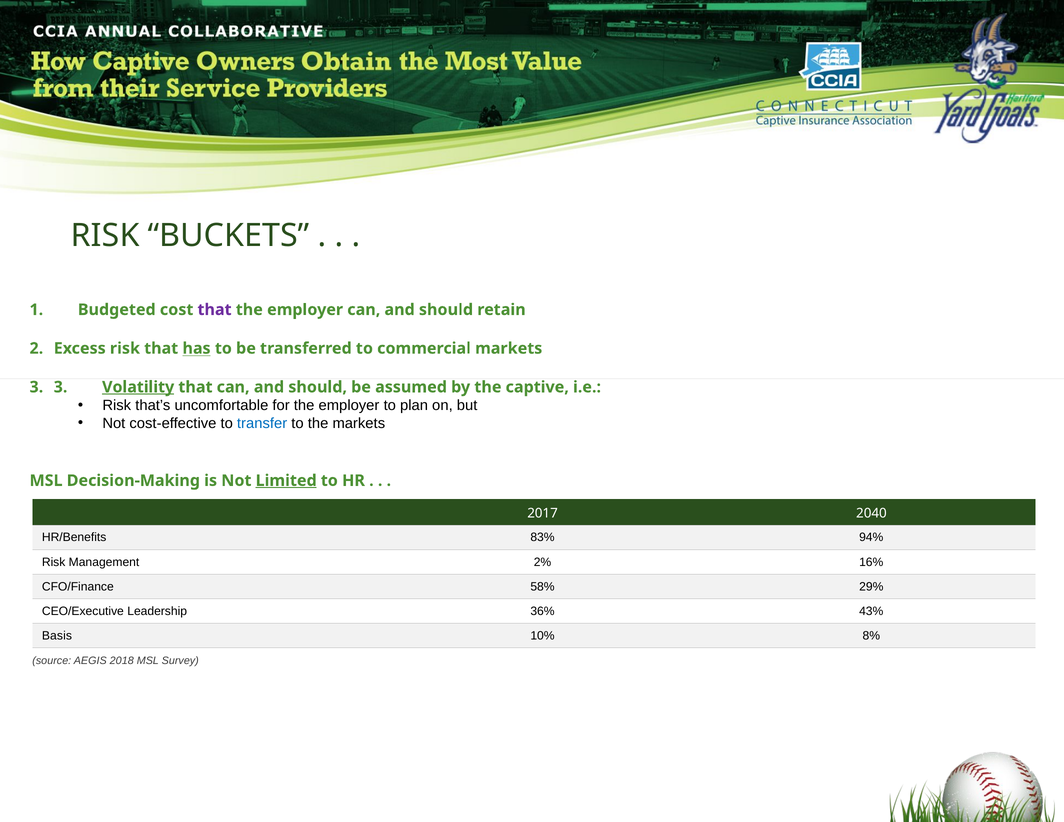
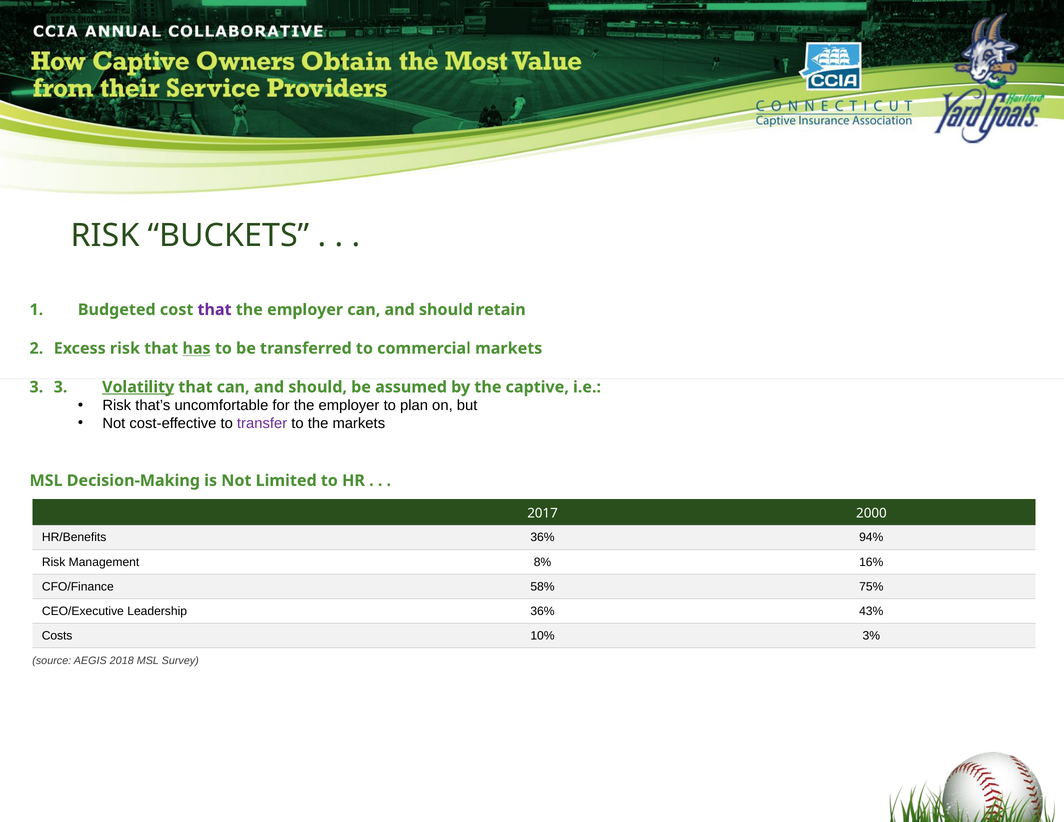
transfer colour: blue -> purple
Limited underline: present -> none
2040: 2040 -> 2000
HR/Benefits 83%: 83% -> 36%
2%: 2% -> 8%
29%: 29% -> 75%
Basis: Basis -> Costs
8%: 8% -> 3%
